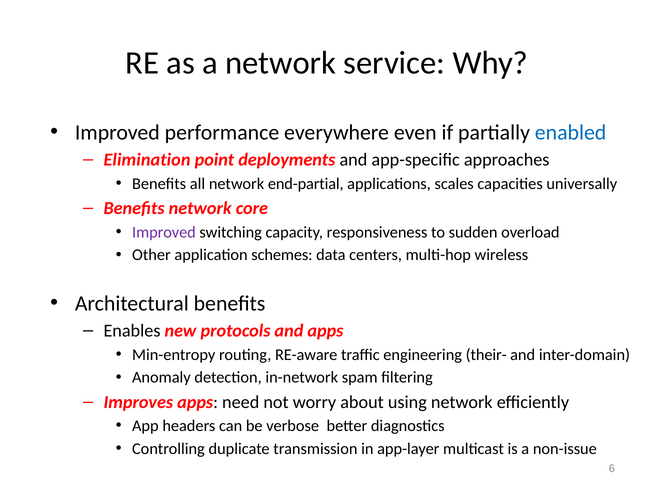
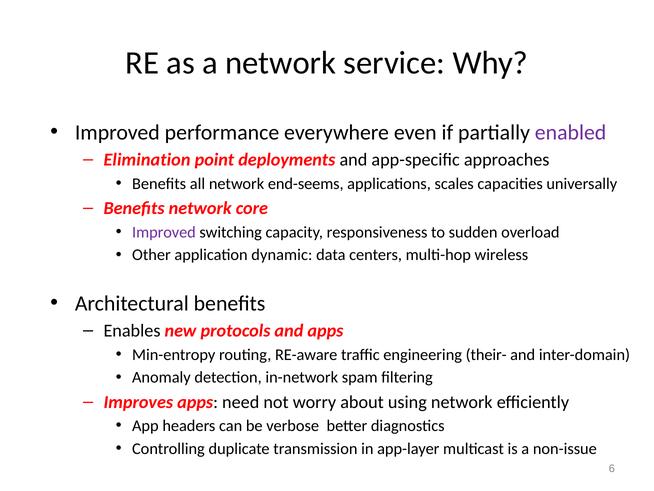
enabled colour: blue -> purple
end-partial: end-partial -> end-seems
schemes: schemes -> dynamic
